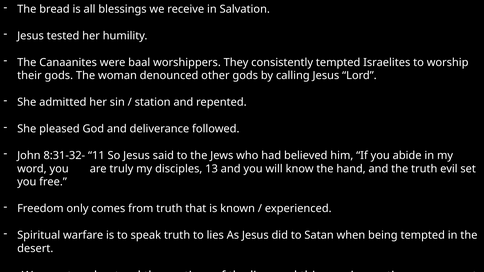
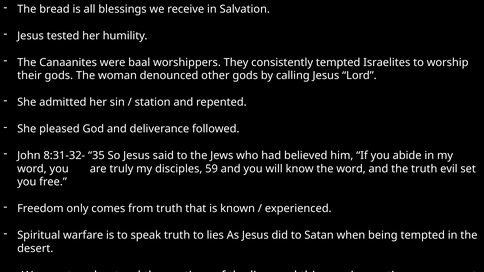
11: 11 -> 35
13: 13 -> 59
the hand: hand -> word
